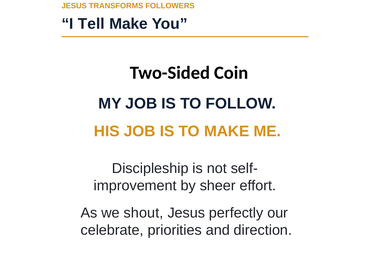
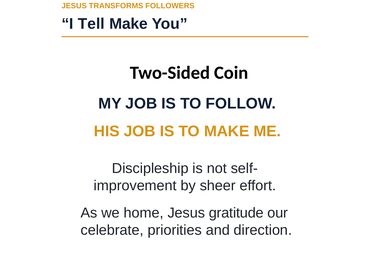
shout: shout -> home
perfectly: perfectly -> gratitude
